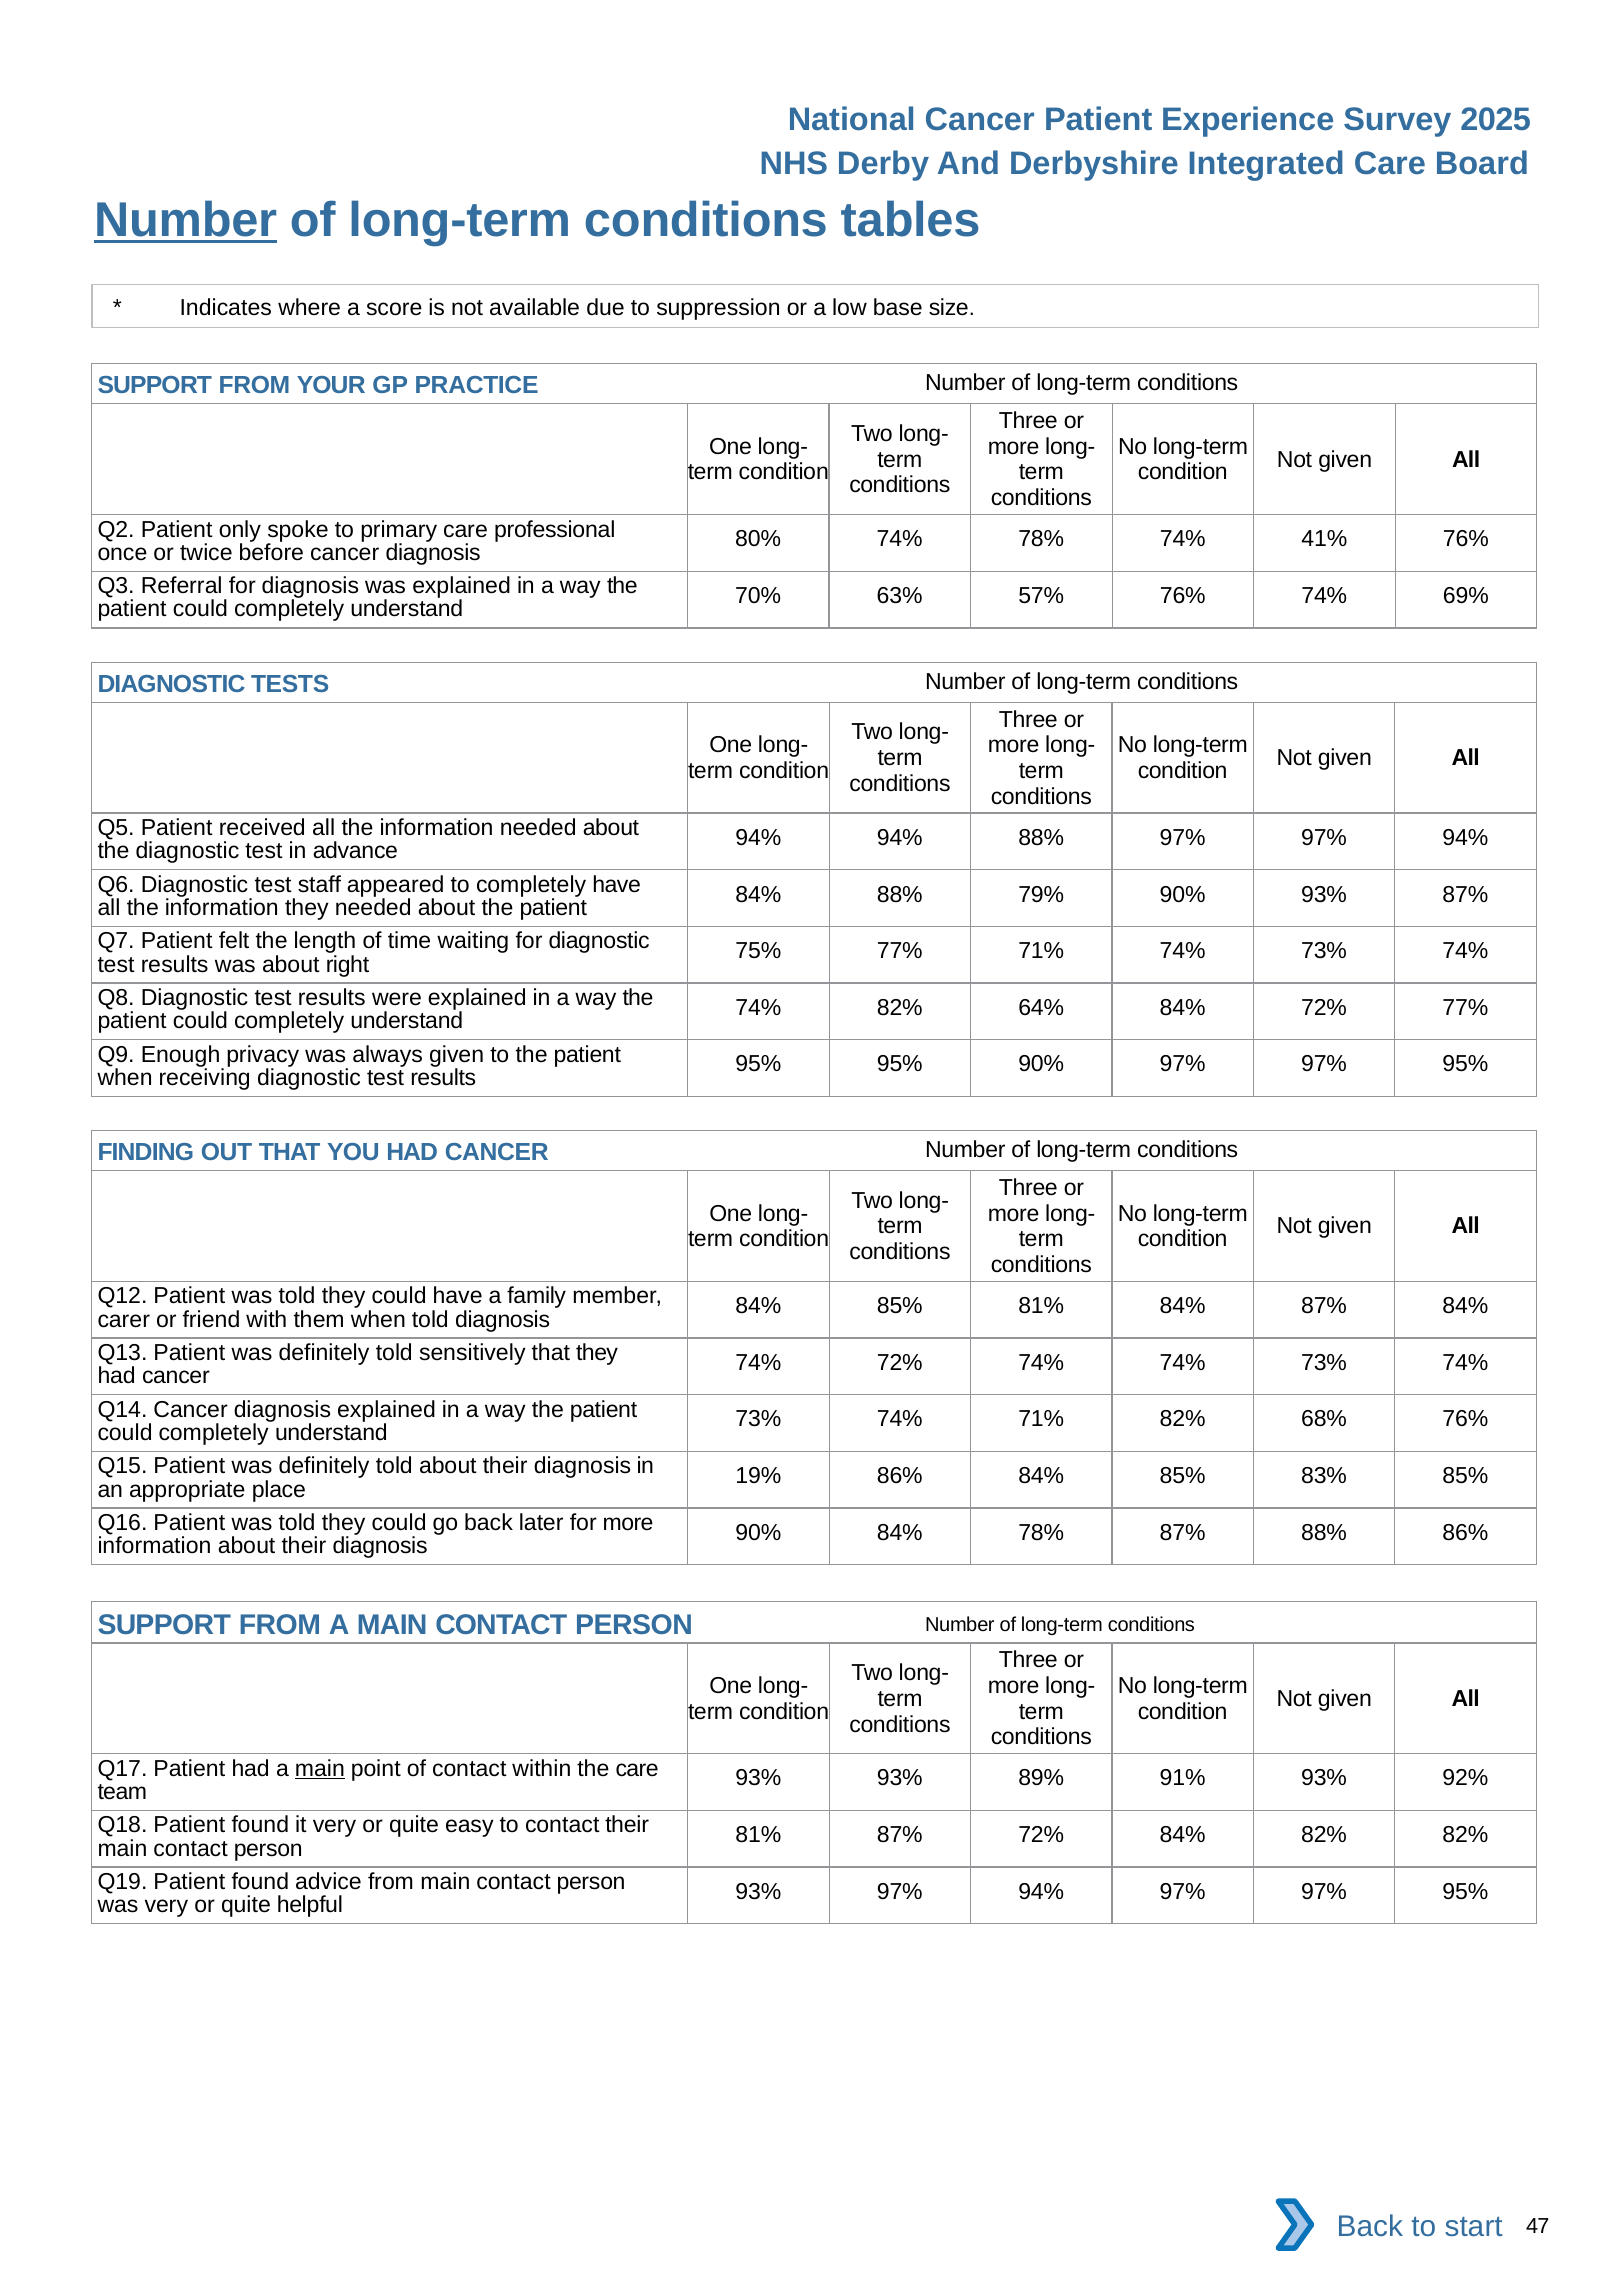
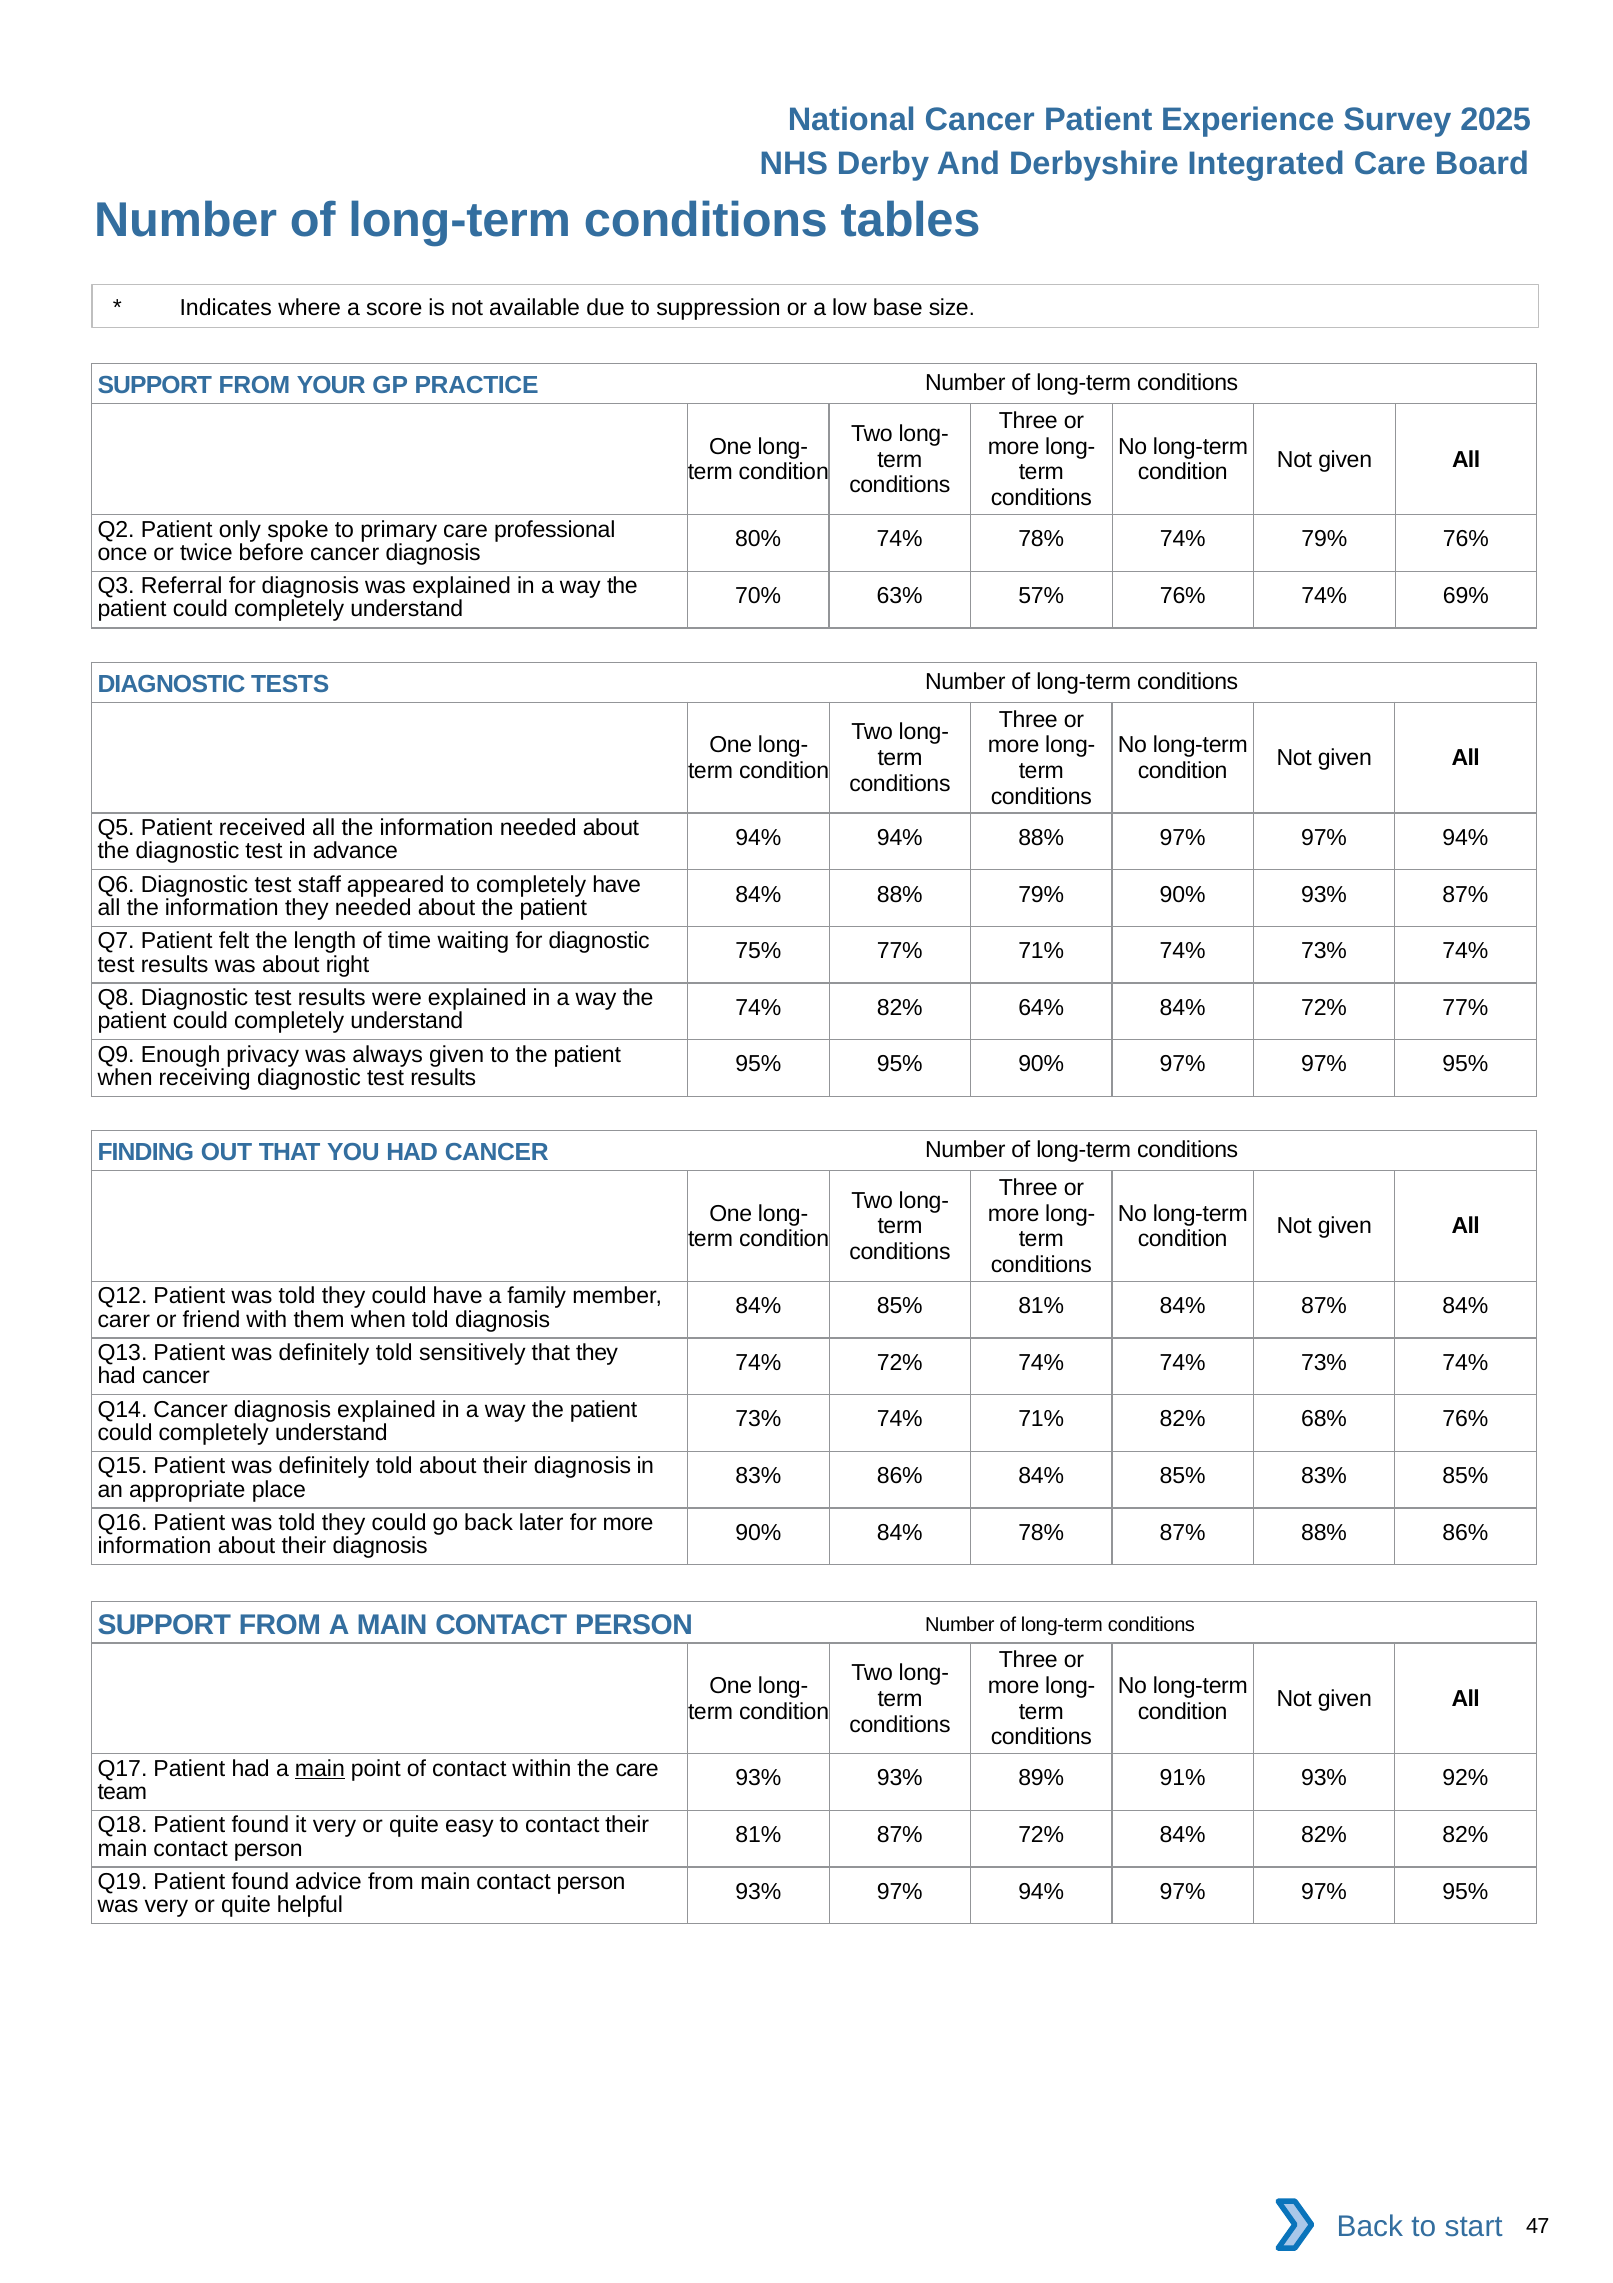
Number at (186, 220) underline: present -> none
74% 41%: 41% -> 79%
19% at (758, 1476): 19% -> 83%
